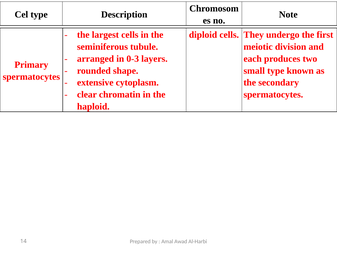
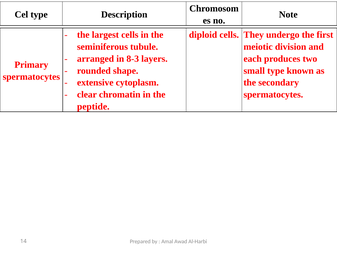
0-3: 0-3 -> 8-3
haploid: haploid -> peptide
